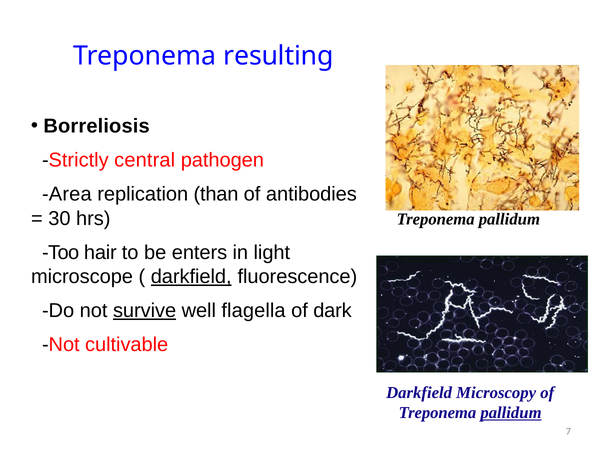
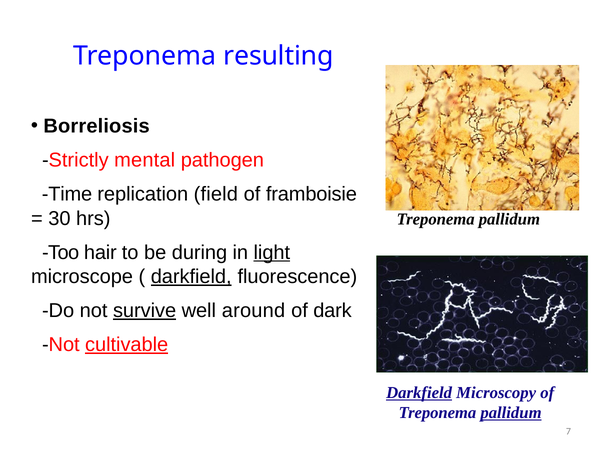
central: central -> mental
Area: Area -> Time
than: than -> field
antibodies: antibodies -> framboisie
enters: enters -> during
light underline: none -> present
flagella: flagella -> around
cultivable underline: none -> present
Darkfield at (419, 393) underline: none -> present
